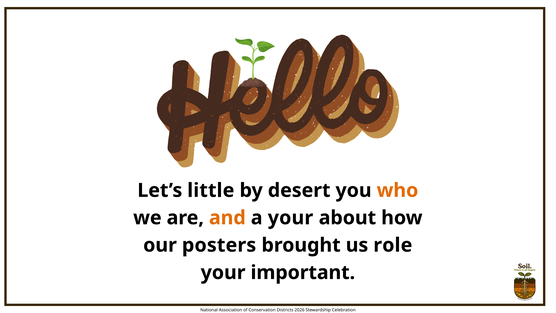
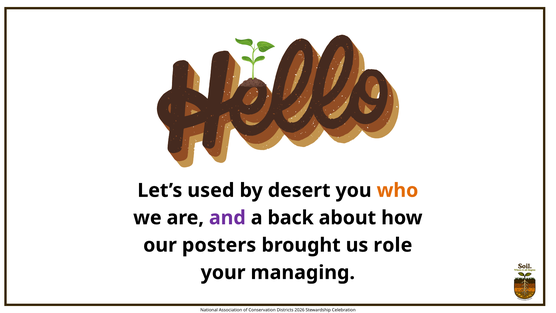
little: little -> used
and colour: orange -> purple
a your: your -> back
important: important -> managing
